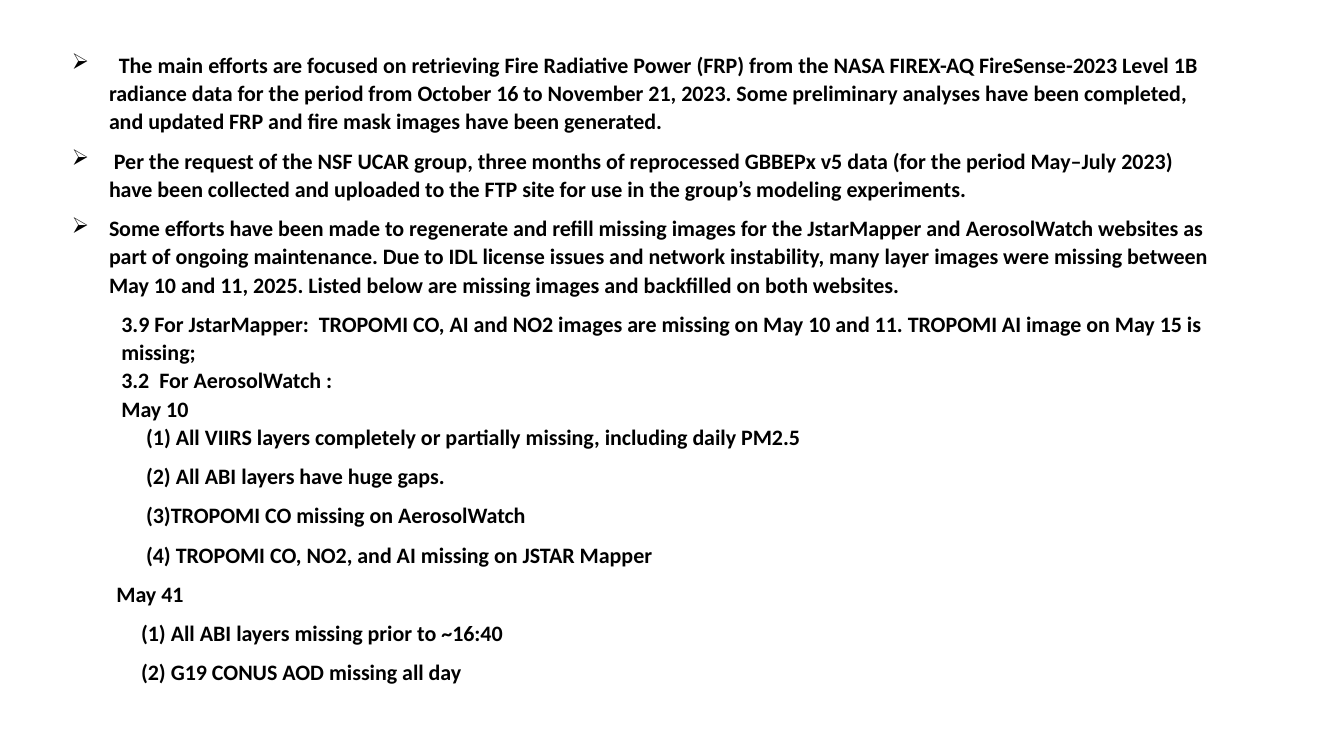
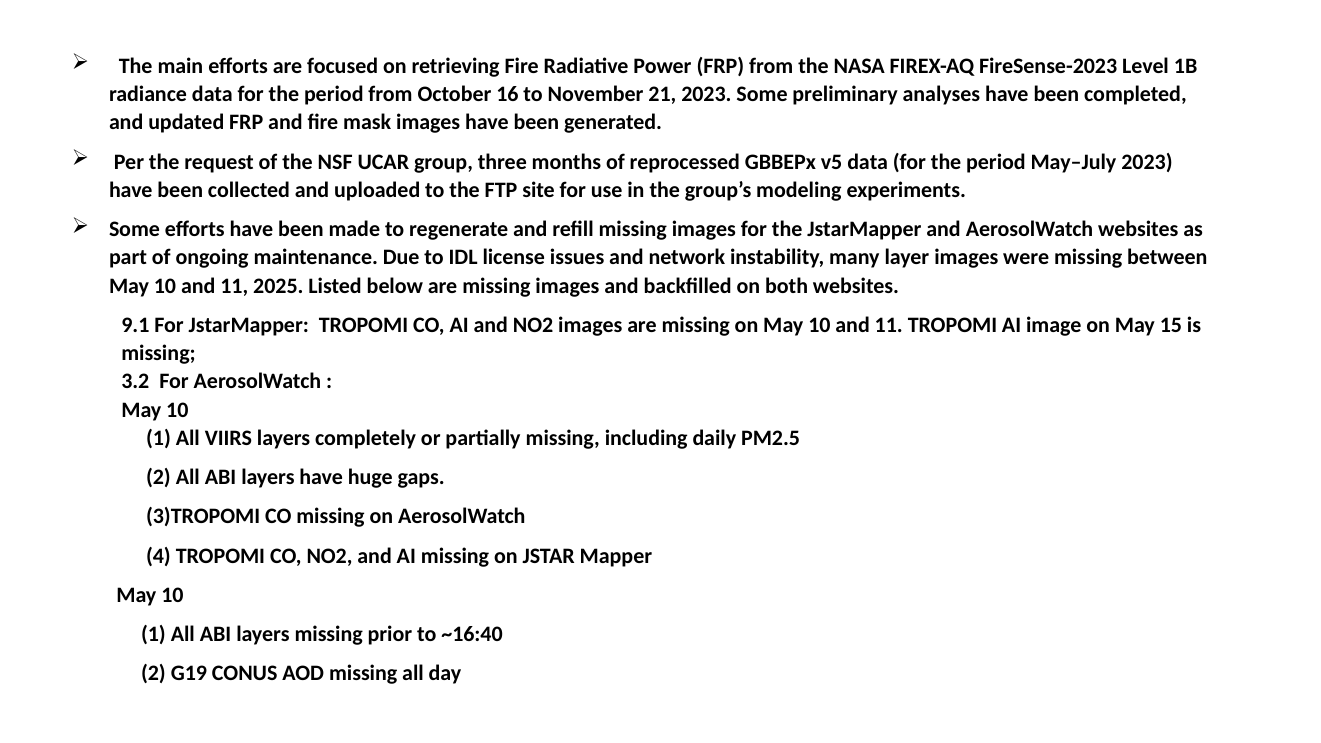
3.9: 3.9 -> 9.1
41 at (172, 595): 41 -> 10
